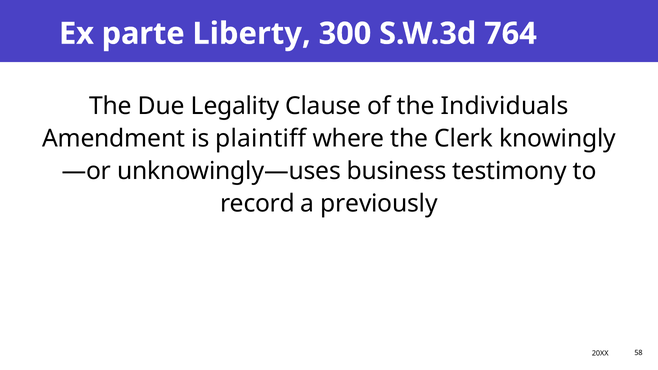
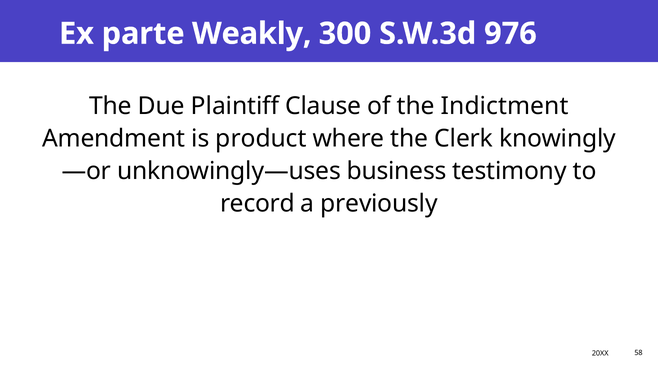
Liberty: Liberty -> Weakly
764: 764 -> 976
Legality: Legality -> Plaintiff
Individuals: Individuals -> Indictment
plaintiff: plaintiff -> product
